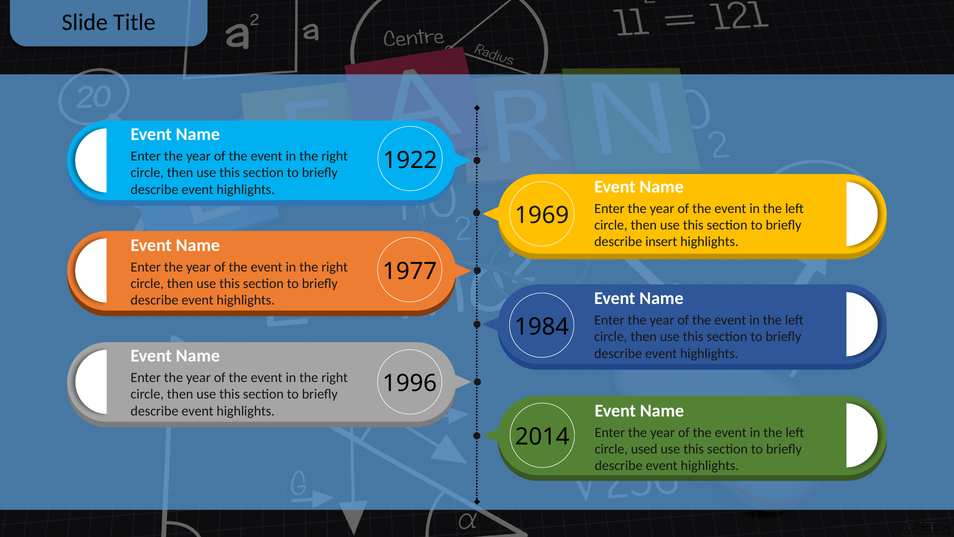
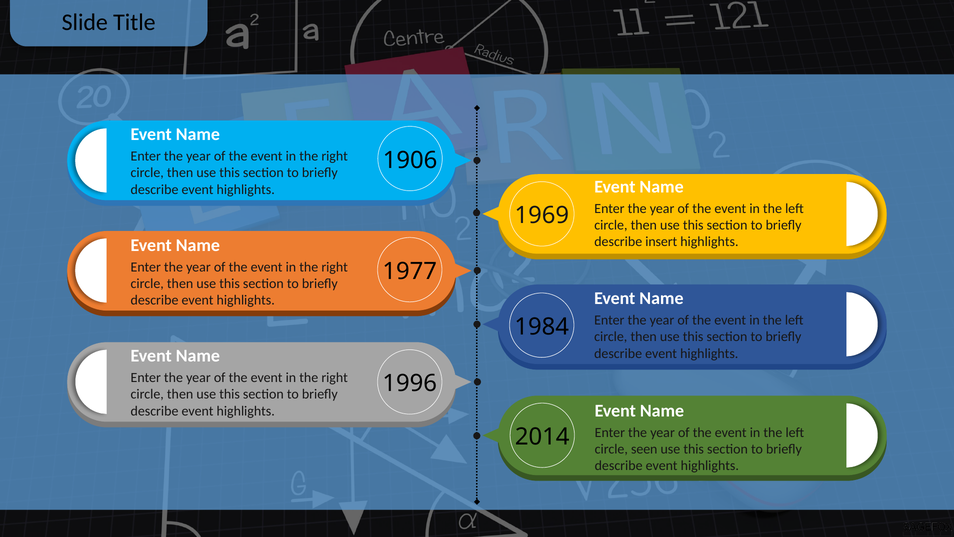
1922: 1922 -> 1906
used: used -> seen
